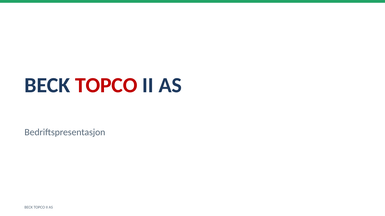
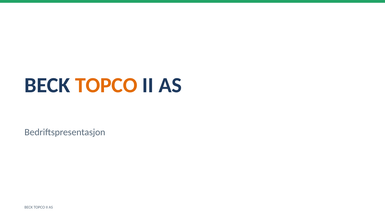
TOPCO at (106, 85) colour: red -> orange
